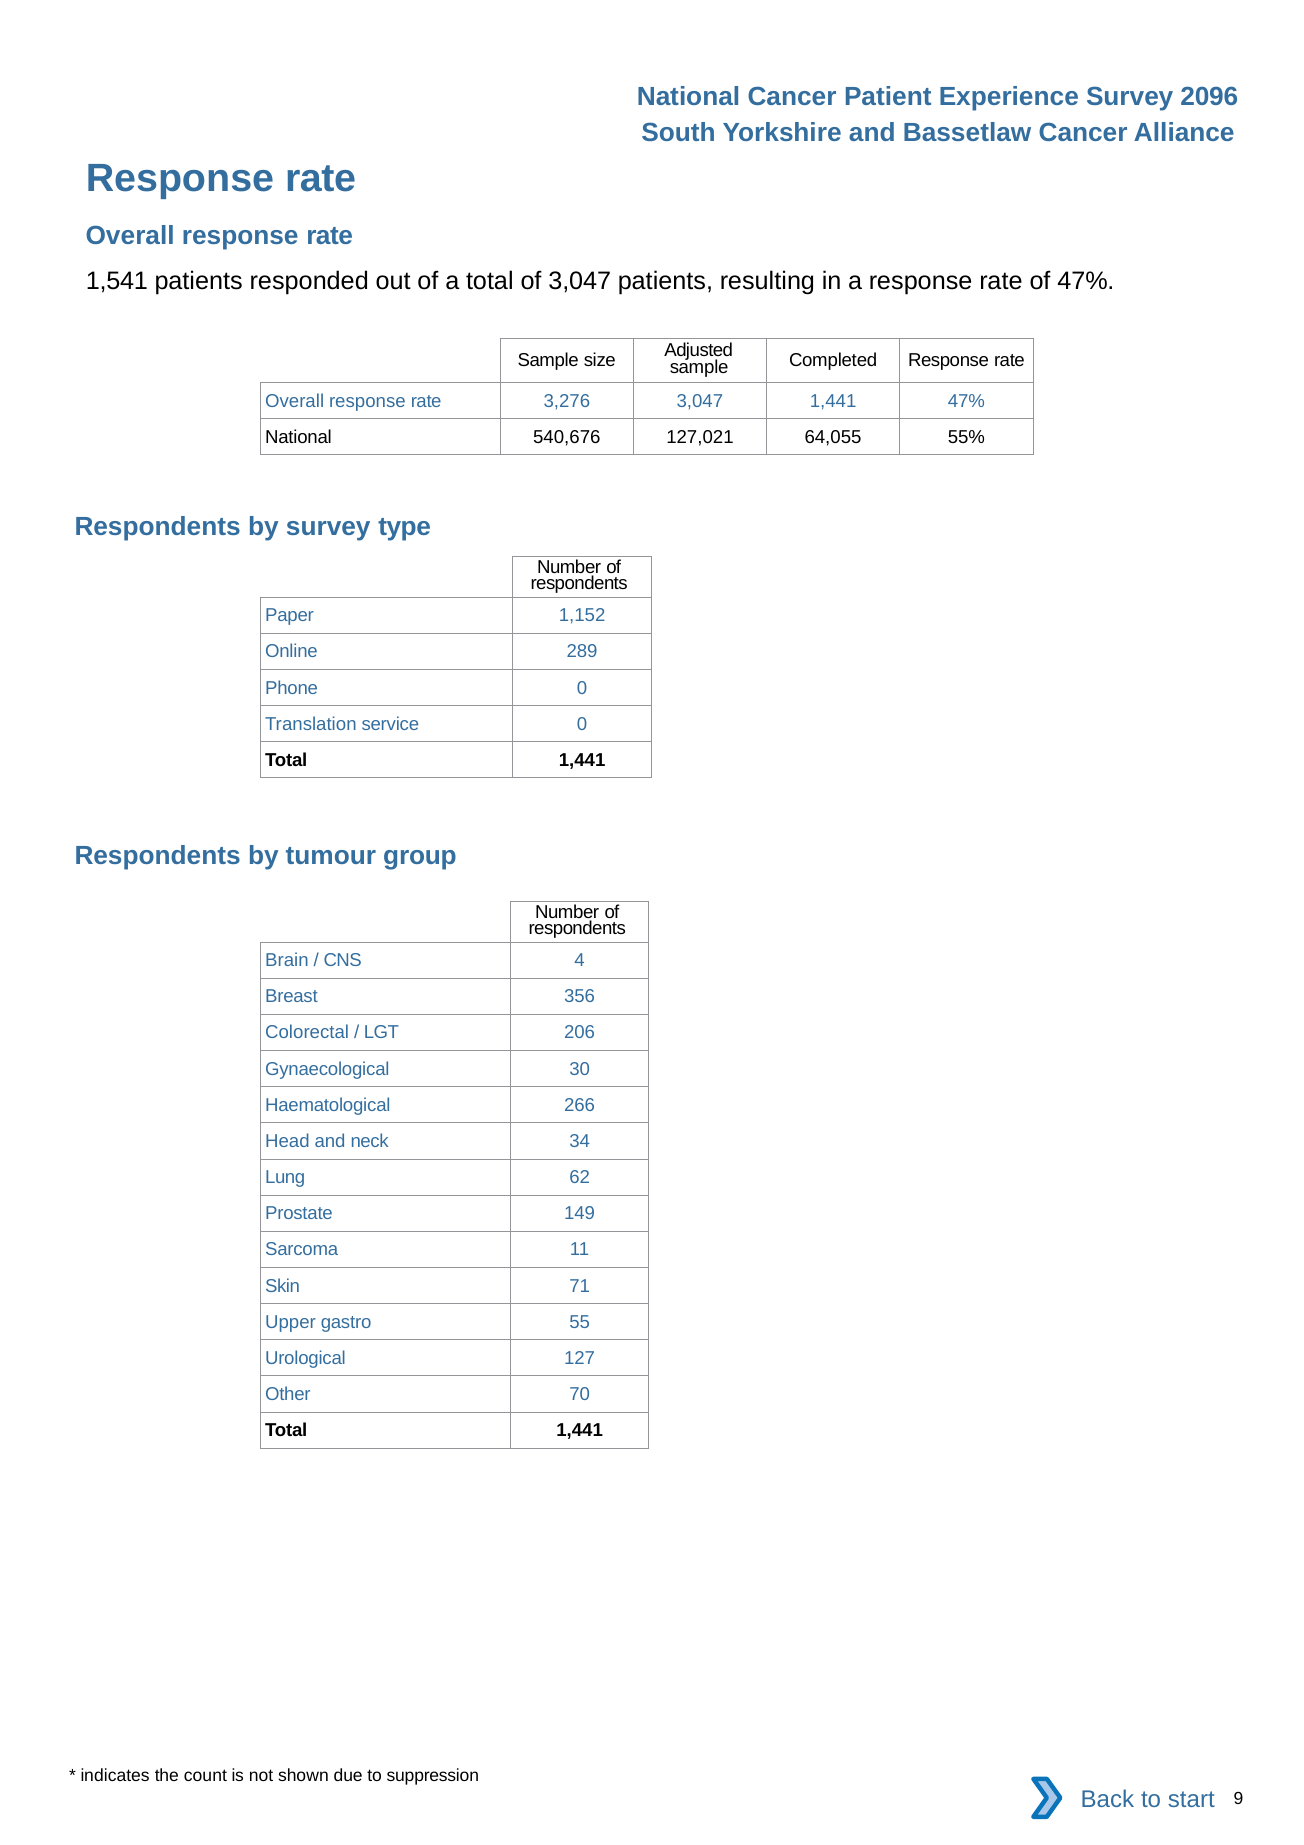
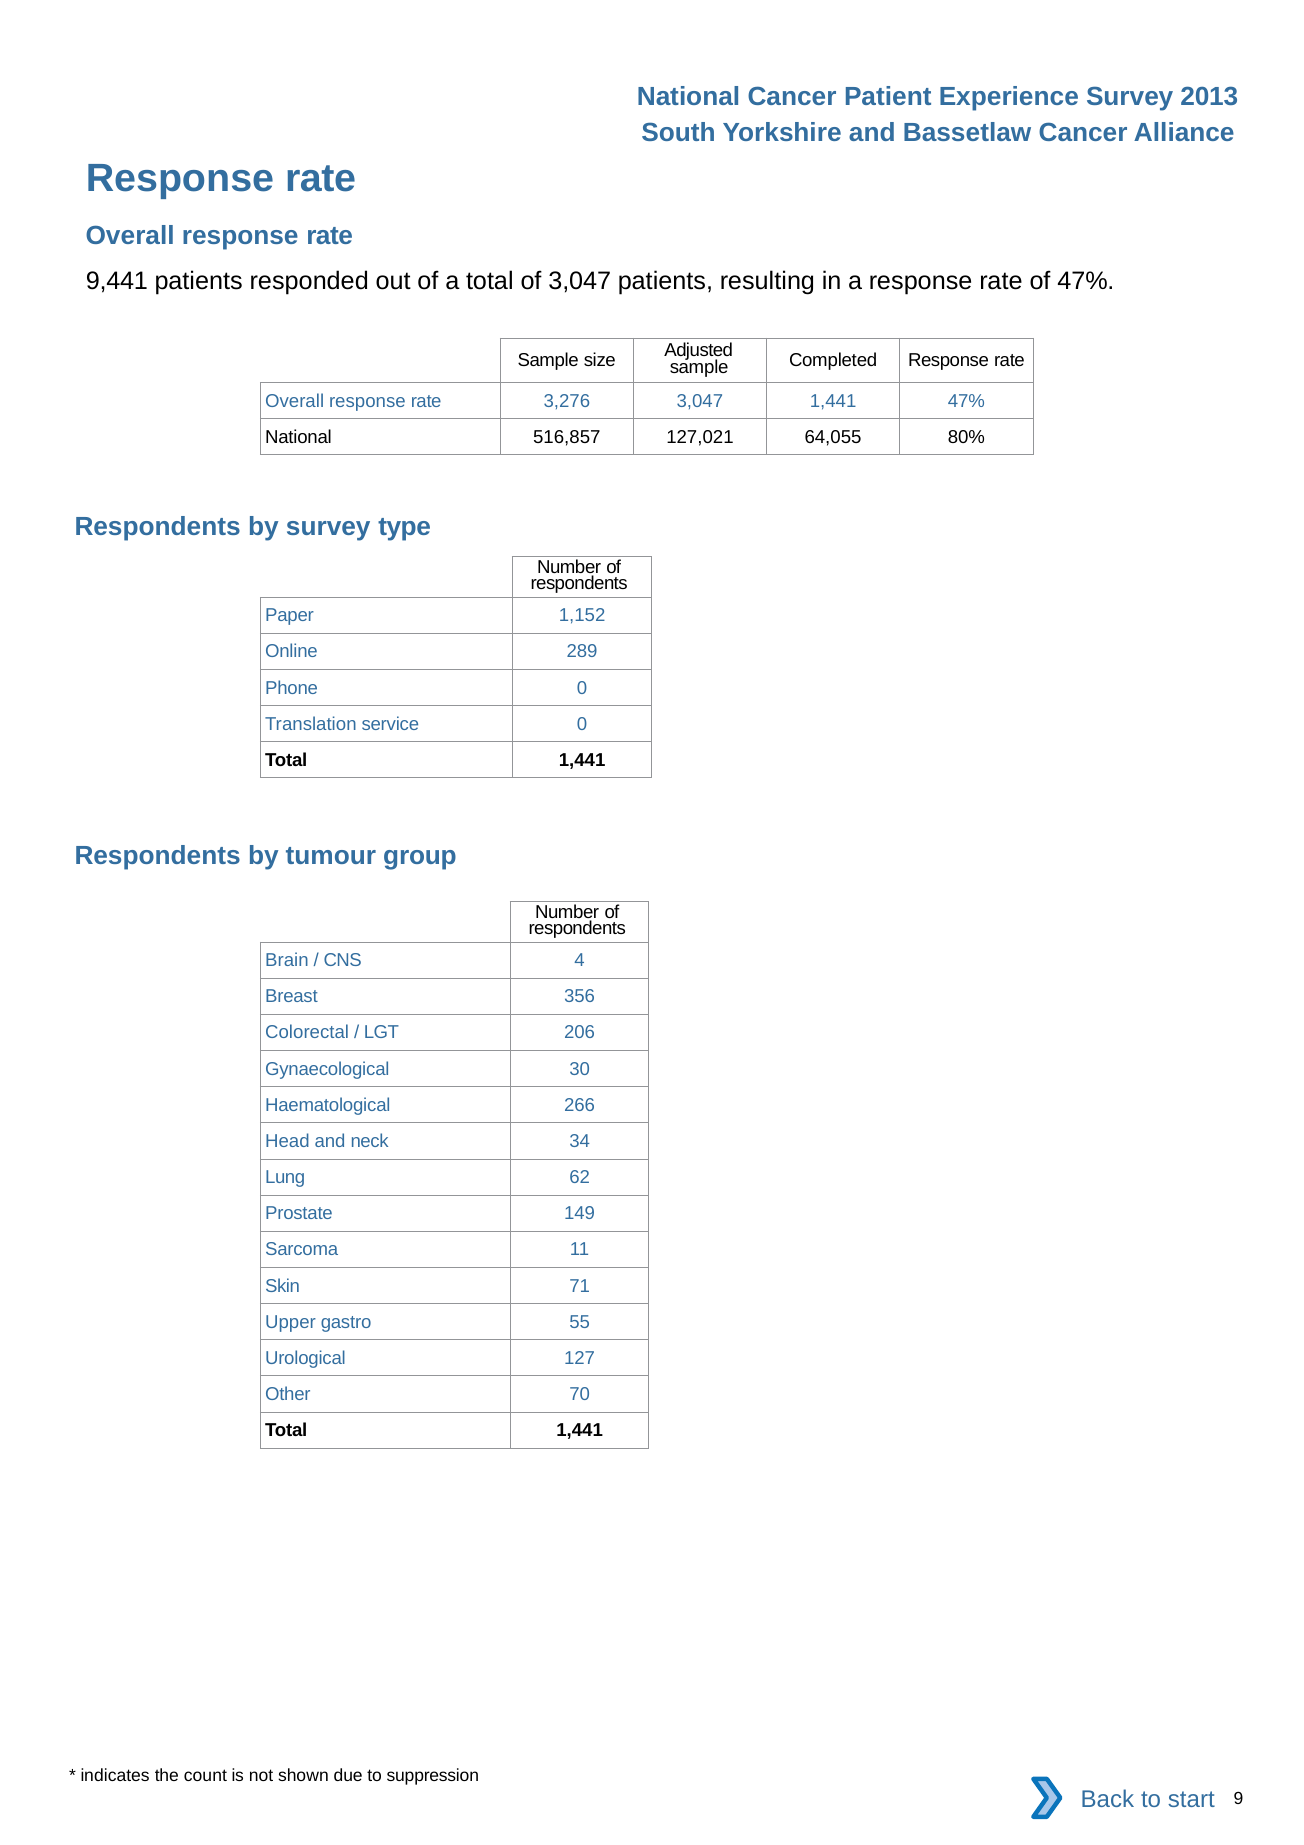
2096: 2096 -> 2013
1,541: 1,541 -> 9,441
540,676: 540,676 -> 516,857
55%: 55% -> 80%
